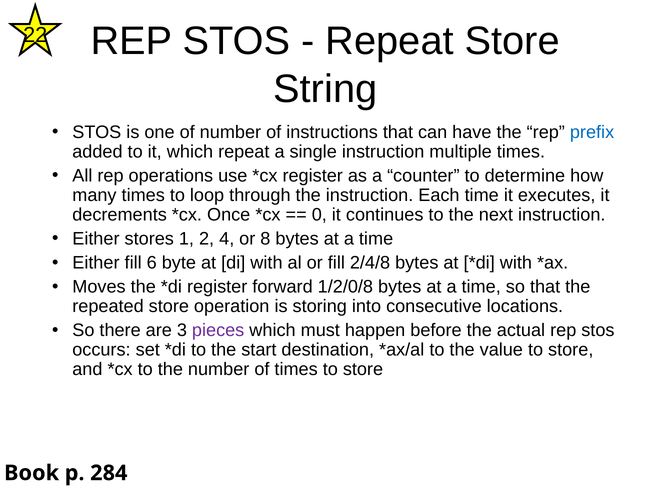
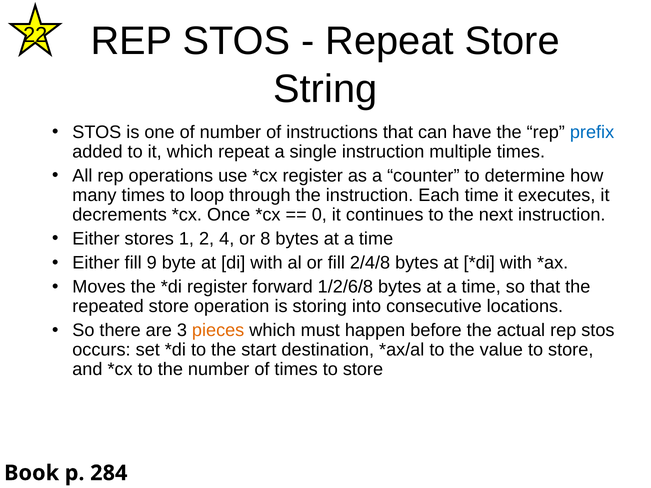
6: 6 -> 9
1/2/0/8: 1/2/0/8 -> 1/2/6/8
pieces colour: purple -> orange
